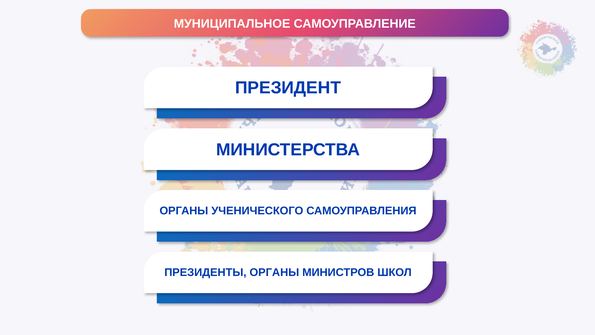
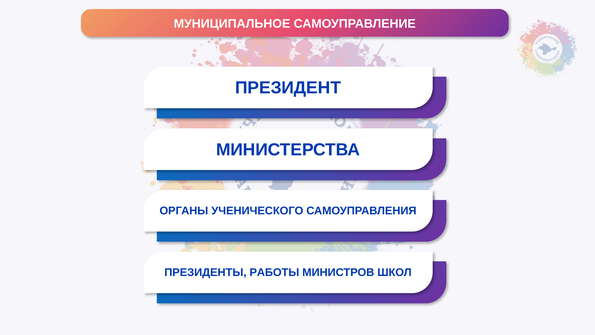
ПРЕЗИДЕНТЫ ОРГАНЫ: ОРГАНЫ -> РАБОТЫ
